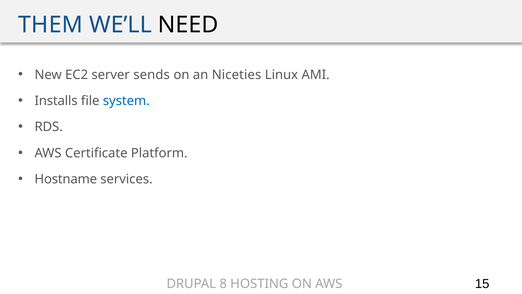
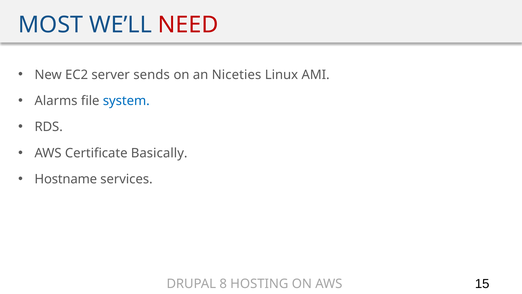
THEM: THEM -> MOST
NEED colour: black -> red
Installs: Installs -> Alarms
Platform: Platform -> Basically
